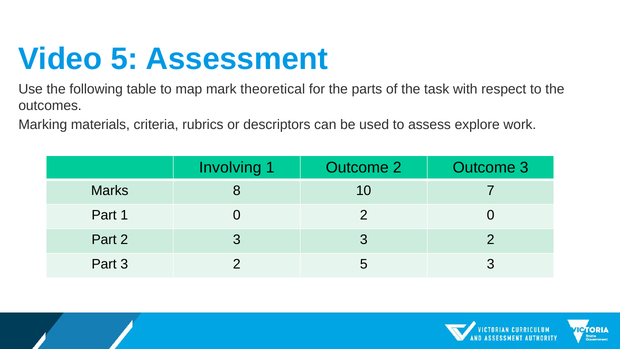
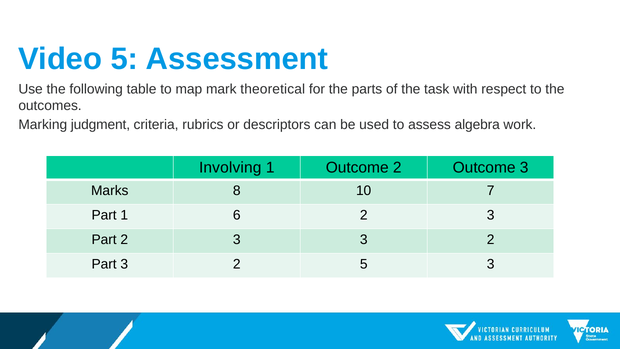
materials: materials -> judgment
explore: explore -> algebra
1 0: 0 -> 6
0 at (491, 215): 0 -> 3
